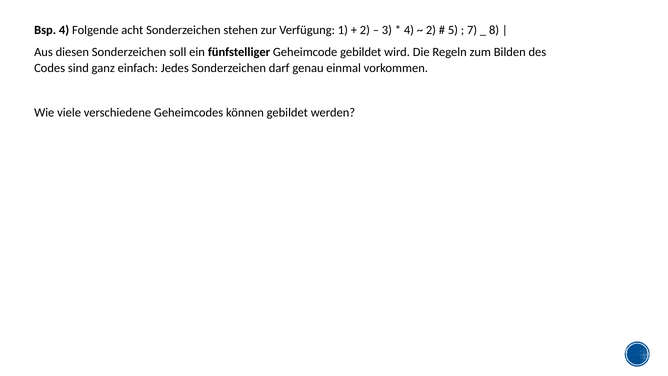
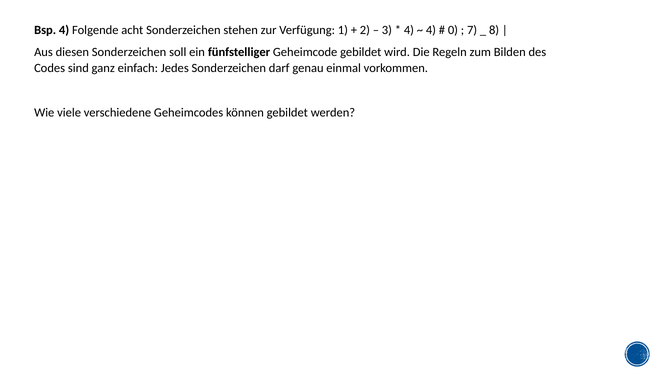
2 at (431, 30): 2 -> 4
5: 5 -> 0
